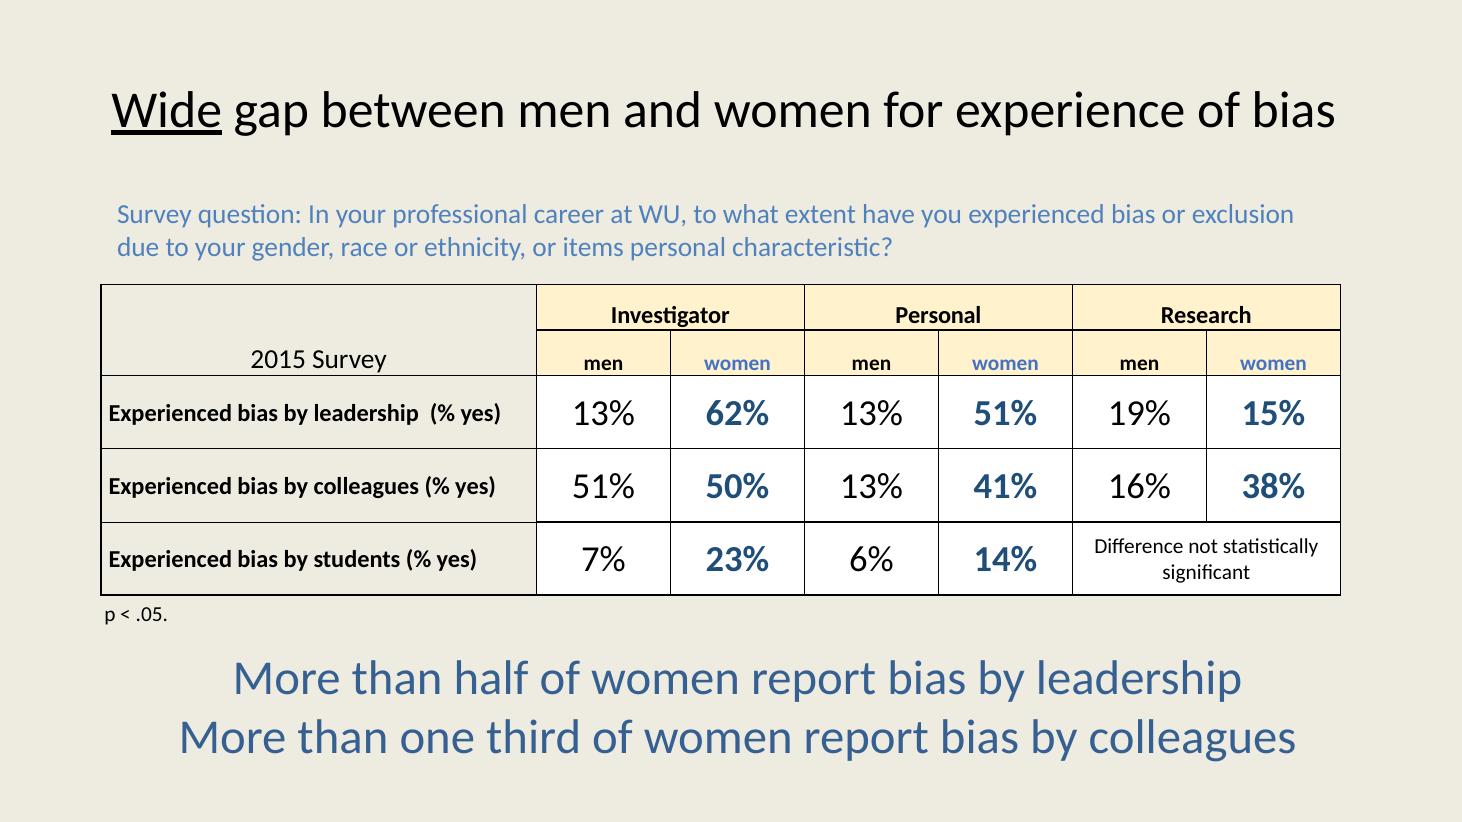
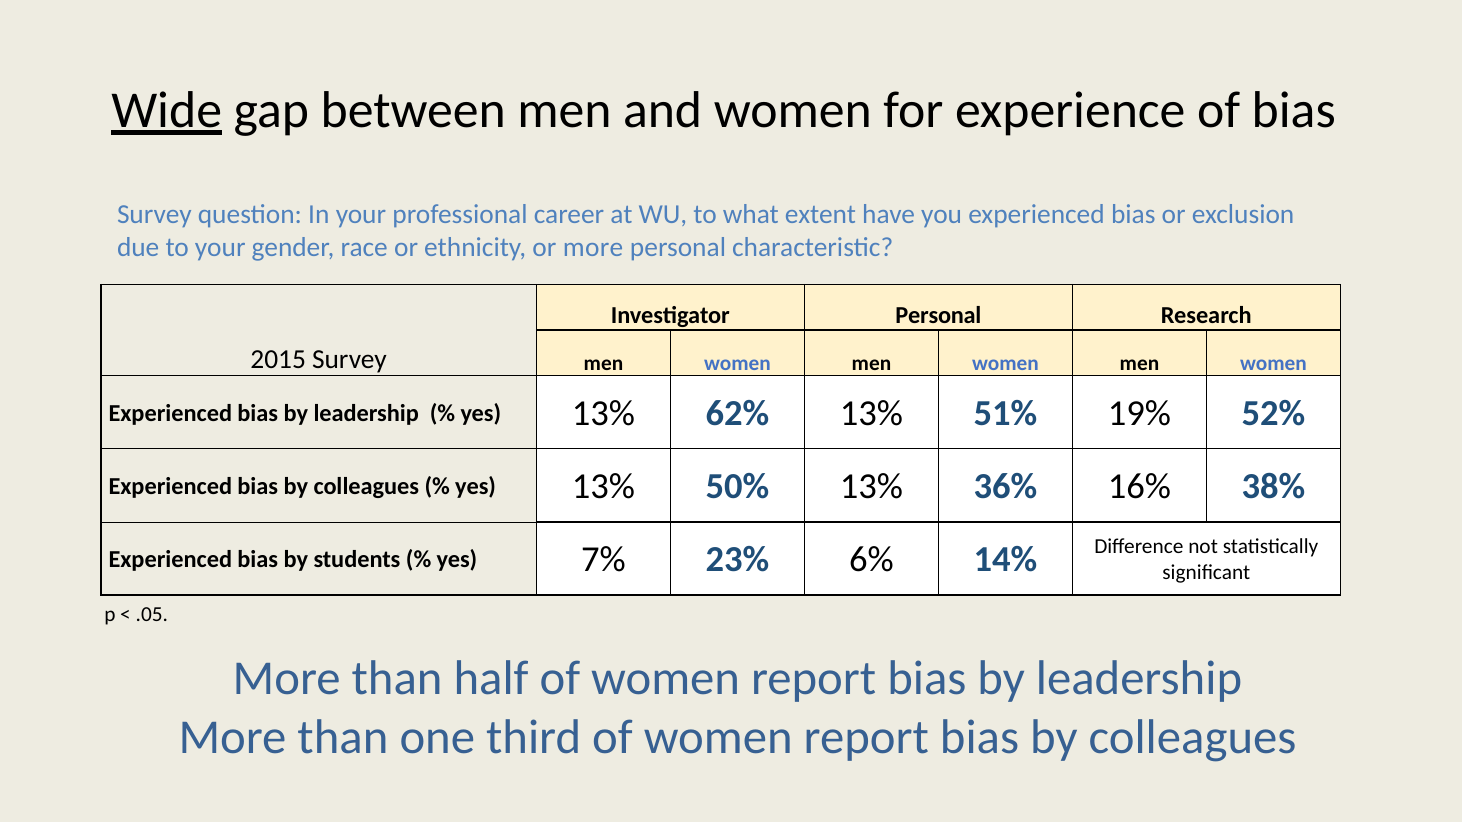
or items: items -> more
15%: 15% -> 52%
51% at (603, 486): 51% -> 13%
41%: 41% -> 36%
